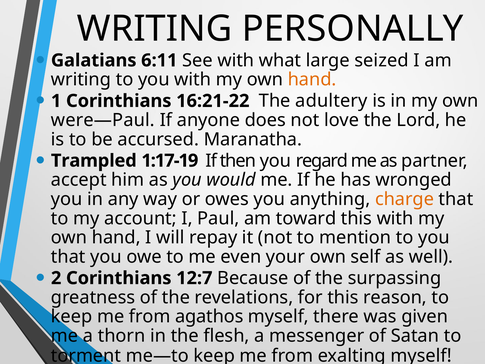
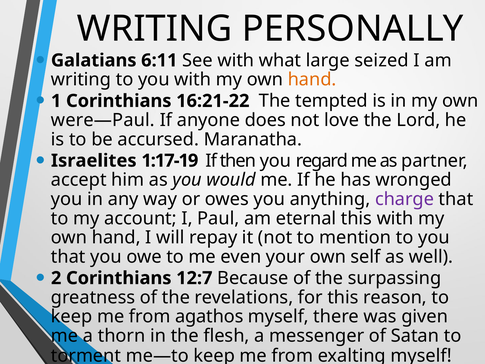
adultery: adultery -> tempted
Trampled: Trampled -> Israelites
charge colour: orange -> purple
toward: toward -> eternal
